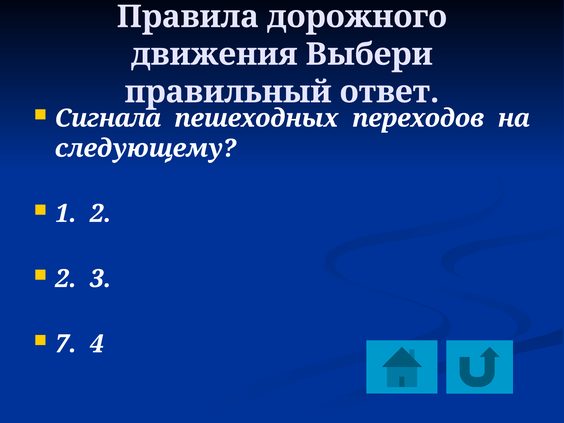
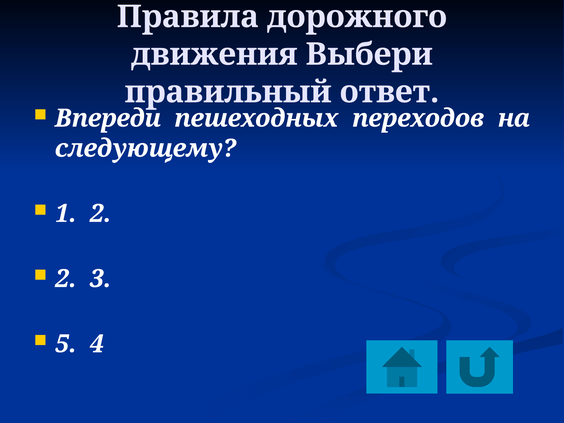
Сигнала: Сигнала -> Впереди
7: 7 -> 5
